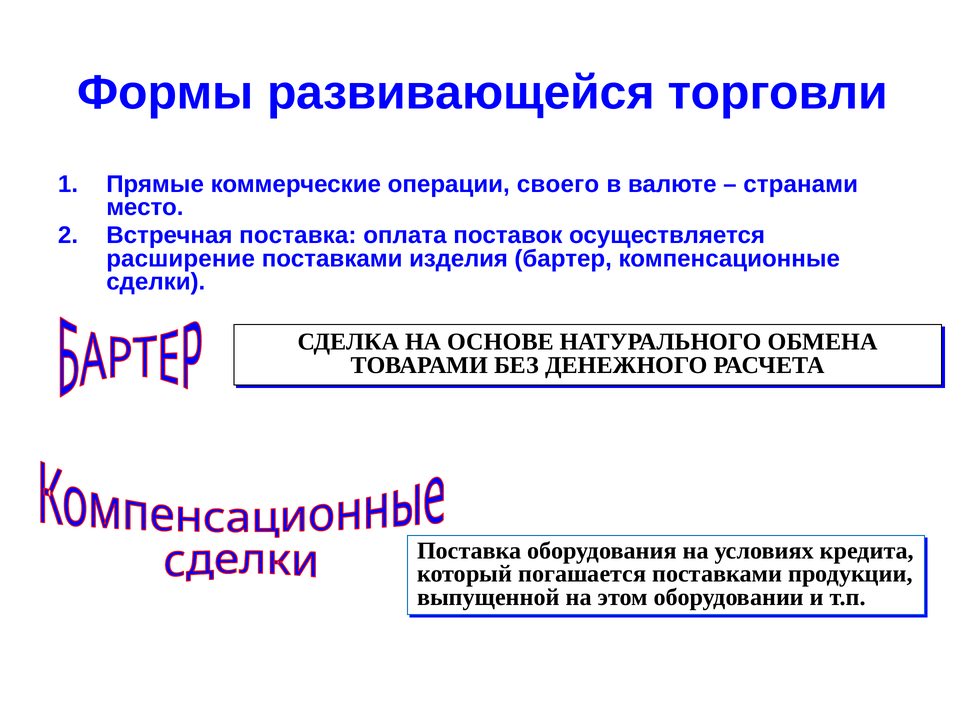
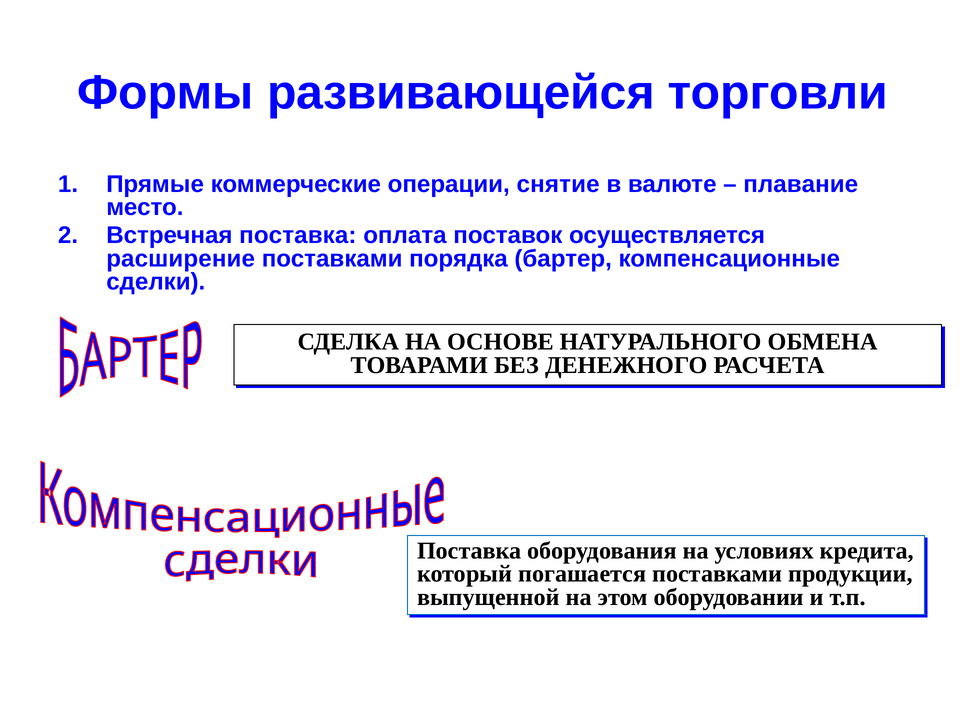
своего: своего -> снятие
странами: странами -> плавание
изделия: изделия -> порядка
